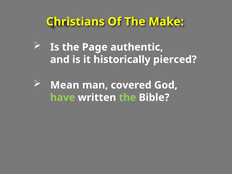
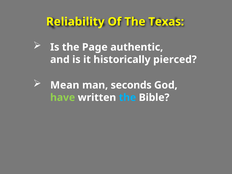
Christians: Christians -> Reliability
Make: Make -> Texas
covered: covered -> seconds
the at (127, 98) colour: light green -> light blue
